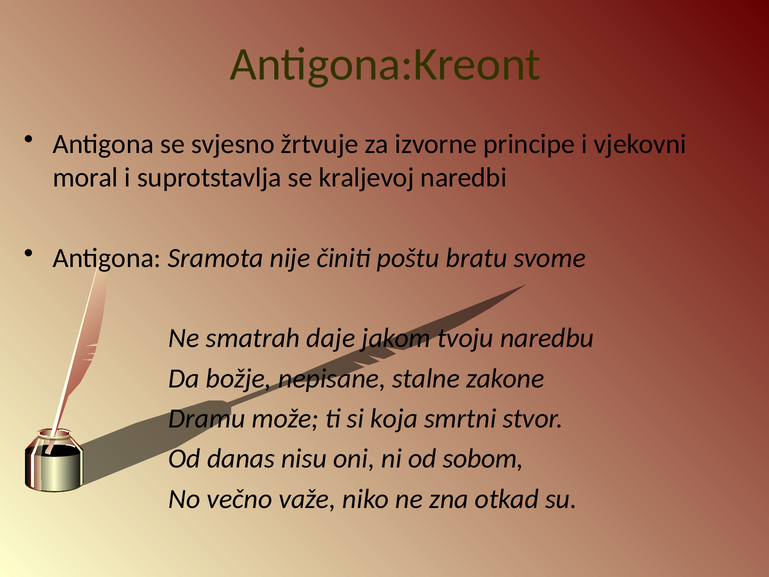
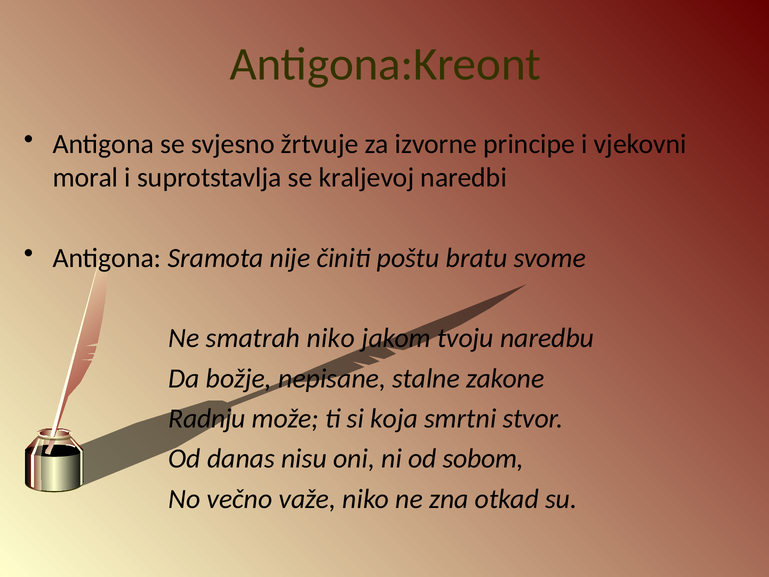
smatrah daje: daje -> niko
Dramu: Dramu -> Radnju
